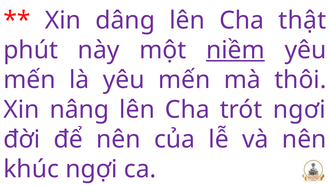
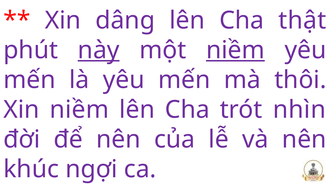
này underline: none -> present
Xin nâng: nâng -> niềm
ngơi: ngơi -> nhìn
